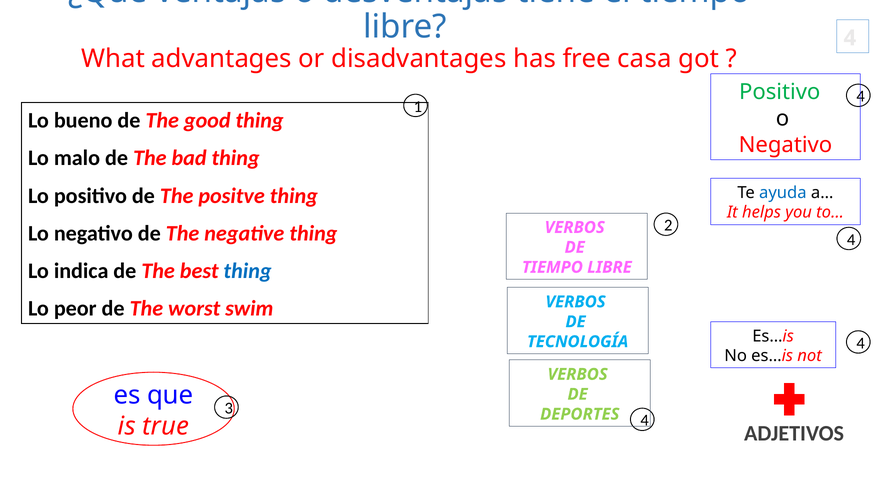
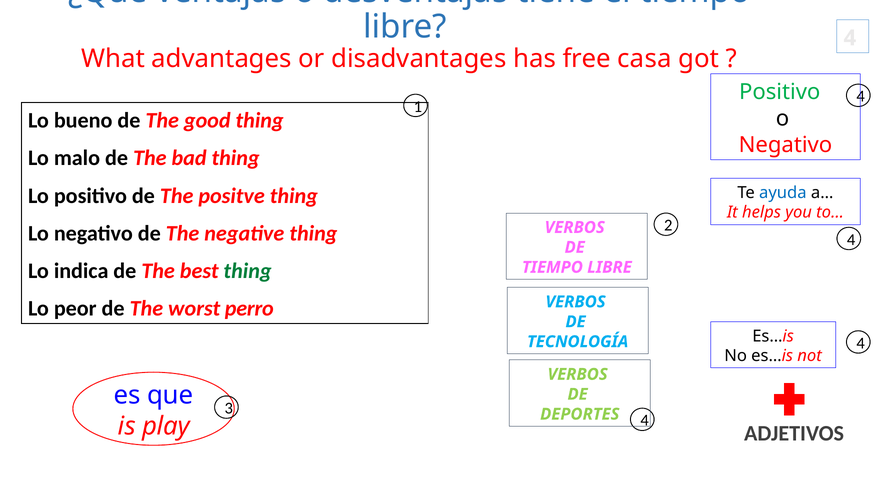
thing at (248, 271) colour: blue -> green
swim: swim -> perro
true: true -> play
